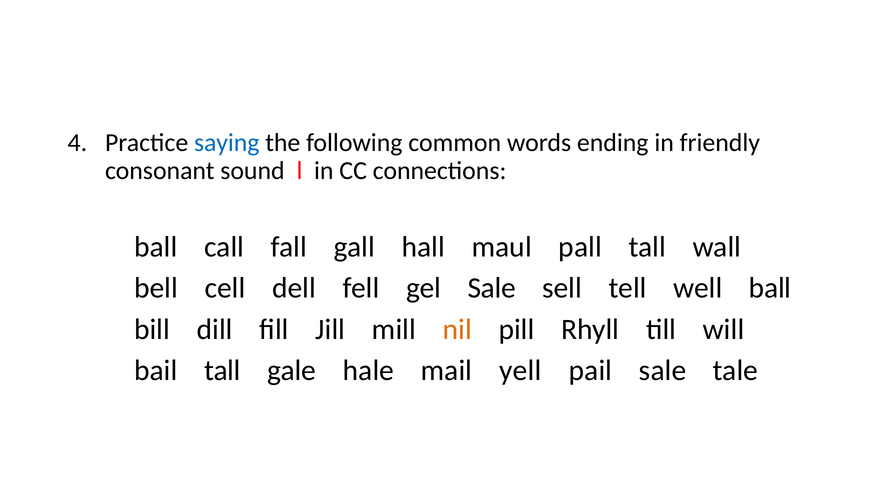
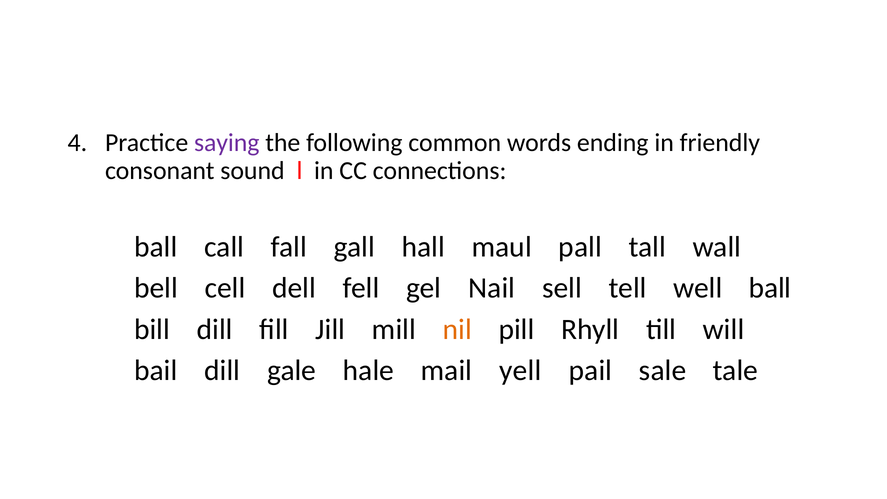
saying colour: blue -> purple
gel Sale: Sale -> Nail
bail tall: tall -> dill
